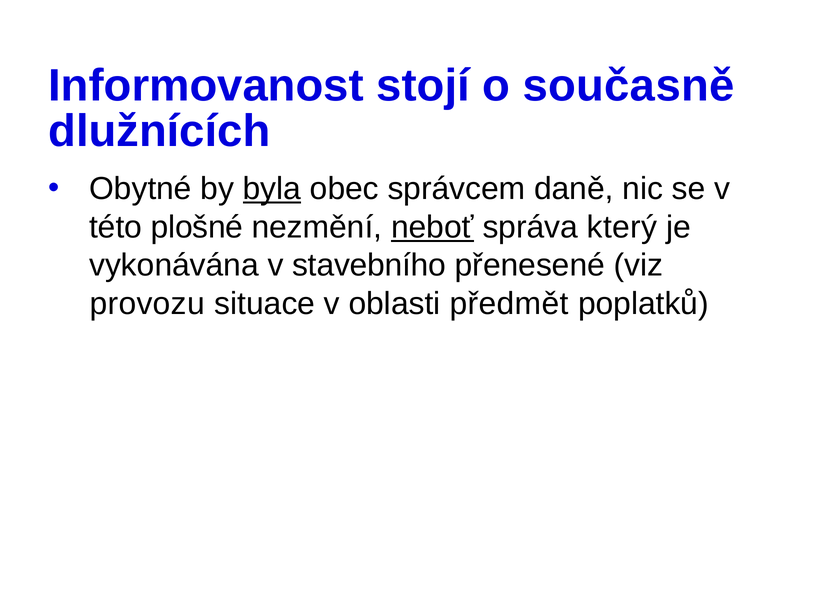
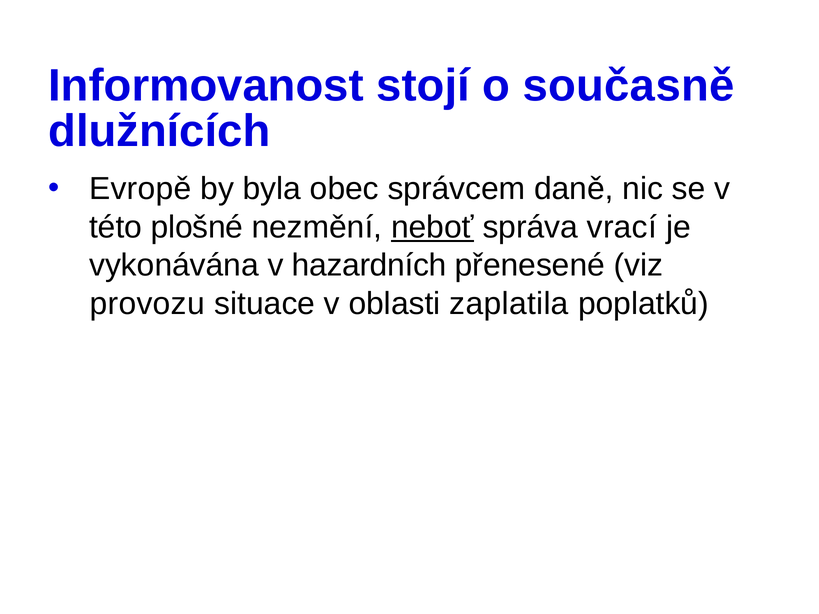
Obytné: Obytné -> Evropě
byla underline: present -> none
který: který -> vrací
stavebního: stavebního -> hazardních
předmět: předmět -> zaplatila
